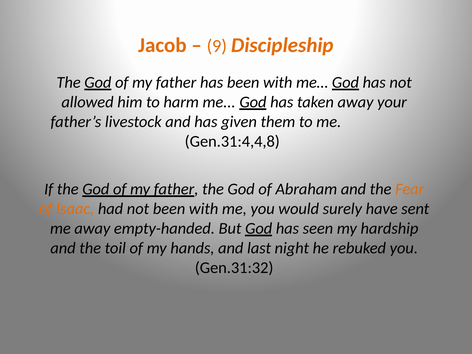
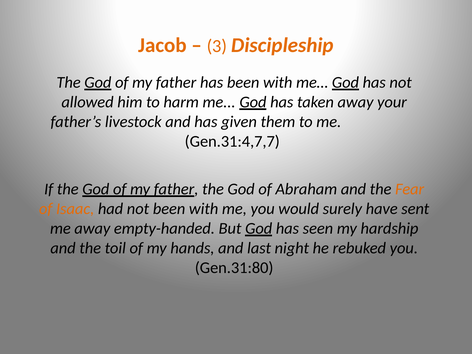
9: 9 -> 3
Gen.31:4,4,8: Gen.31:4,4,8 -> Gen.31:4,7,7
Gen.31:32: Gen.31:32 -> Gen.31:80
